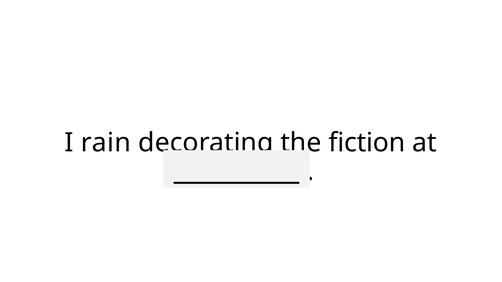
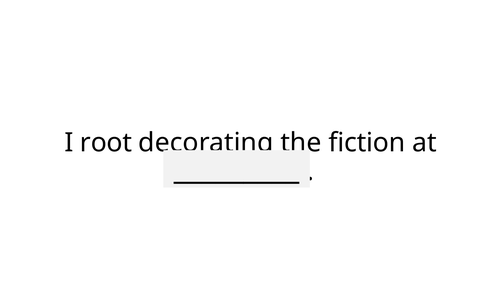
rain: rain -> root
